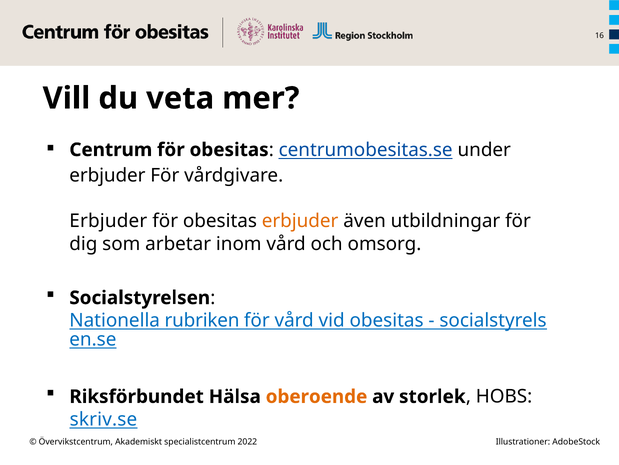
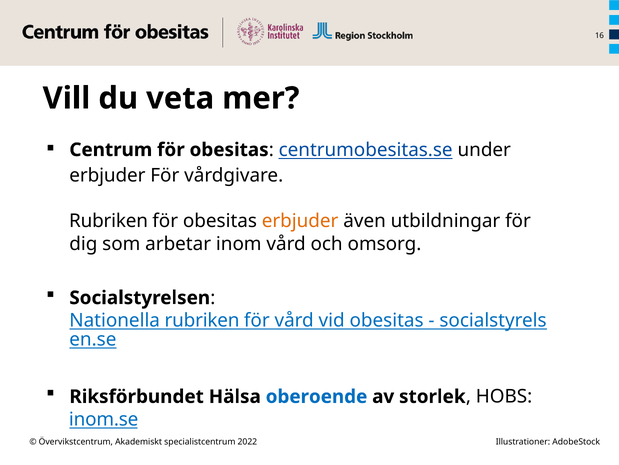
Erbjuder at (108, 221): Erbjuder -> Rubriken
oberoende colour: orange -> blue
skriv.se: skriv.se -> inom.se
